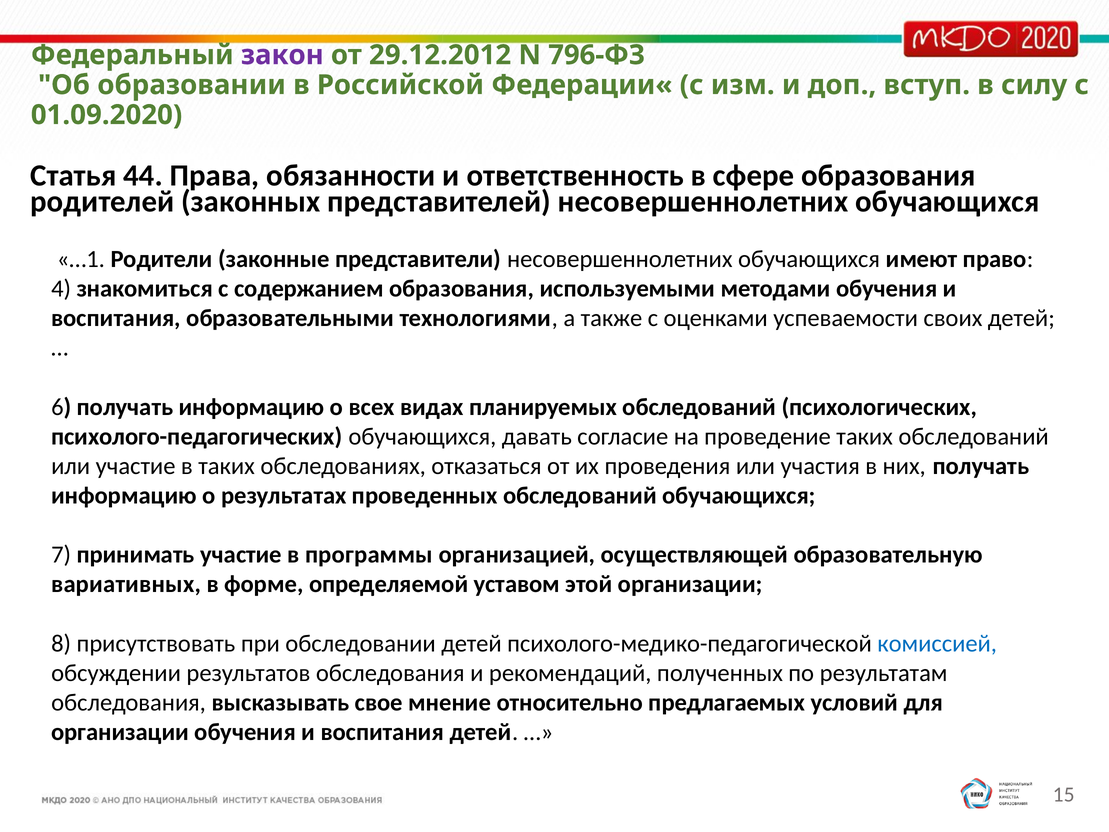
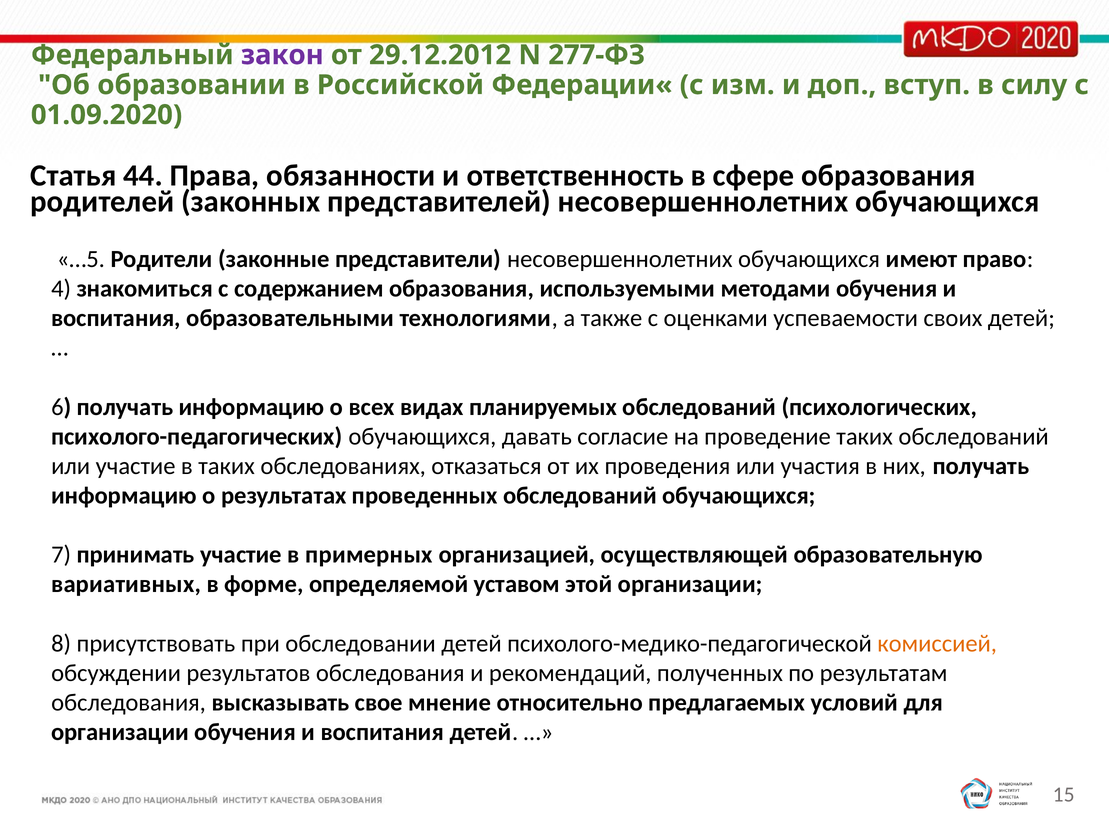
796-ФЗ: 796-ФЗ -> 277-ФЗ
…1: …1 -> …5
программы: программы -> примерных
комиссией colour: blue -> orange
